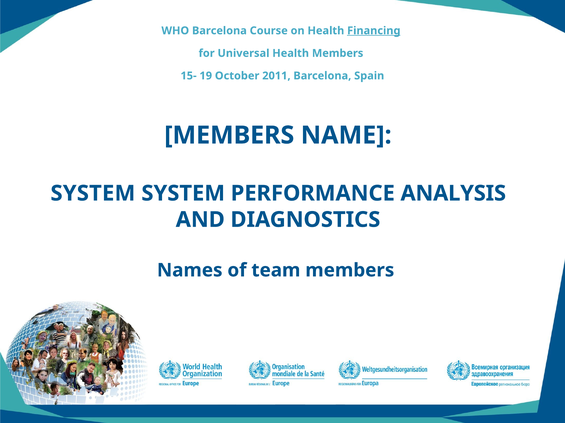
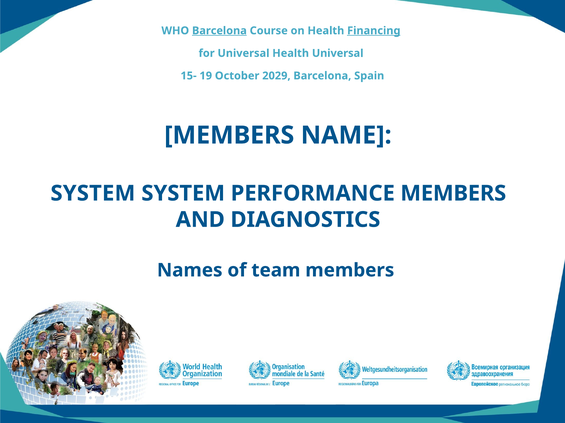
Barcelona at (219, 31) underline: none -> present
Health Members: Members -> Universal
2011: 2011 -> 2029
PERFORMANCE ANALYSIS: ANALYSIS -> MEMBERS
